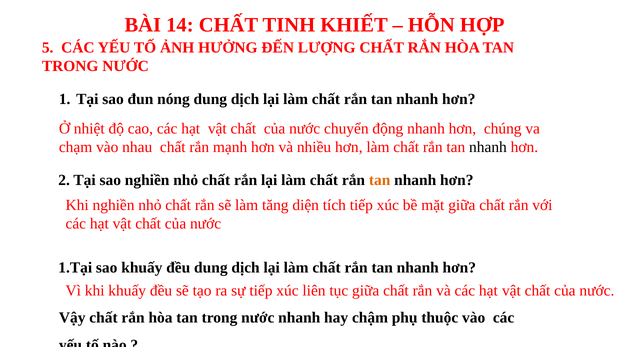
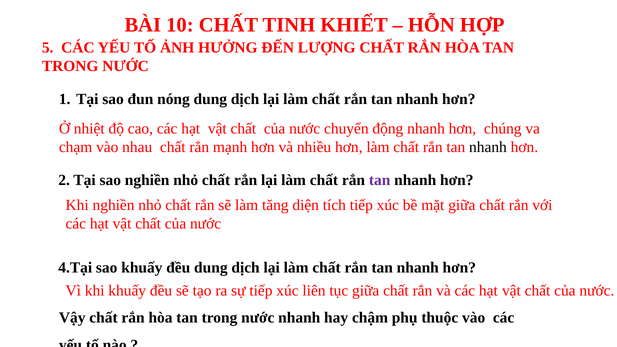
14: 14 -> 10
tan at (380, 180) colour: orange -> purple
1.Tại: 1.Tại -> 4.Tại
